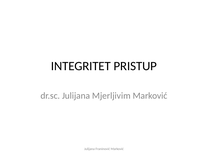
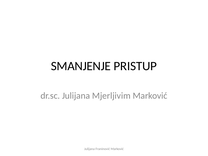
INTEGRITET: INTEGRITET -> SMANJENJE
